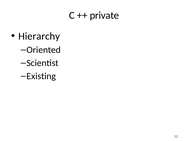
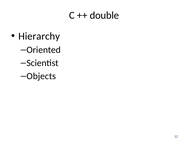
private: private -> double
Existing: Existing -> Objects
